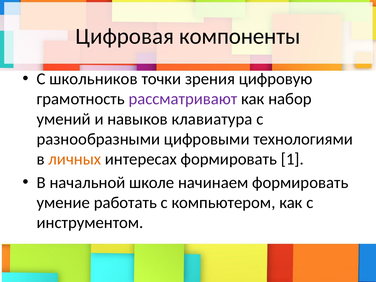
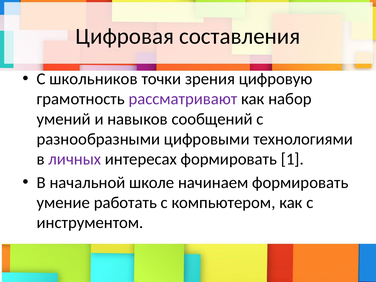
компоненты: компоненты -> составления
клавиатура: клавиатура -> сообщений
личных colour: orange -> purple
